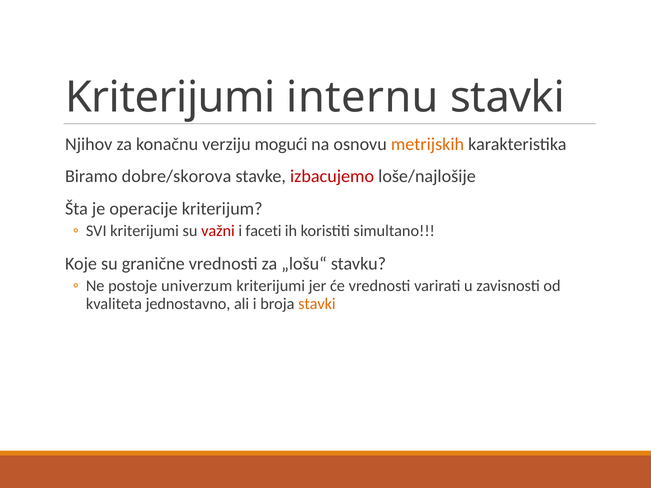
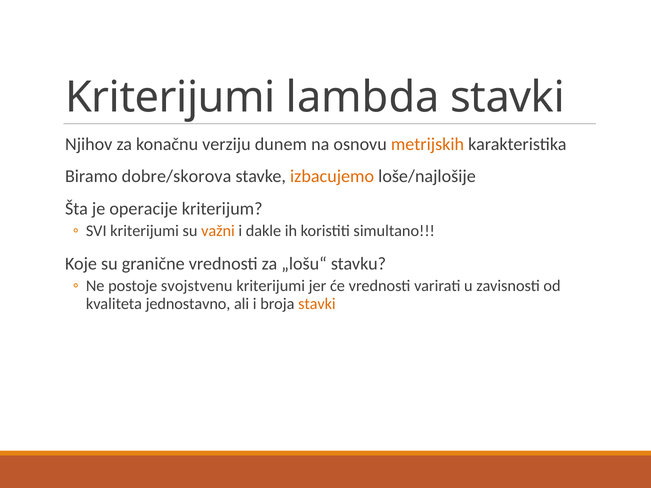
internu: internu -> lambda
mogući: mogući -> dunem
izbacujemo colour: red -> orange
važni colour: red -> orange
faceti: faceti -> dakle
univerzum: univerzum -> svojstvenu
